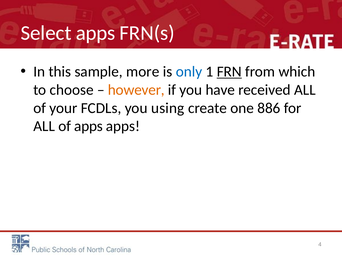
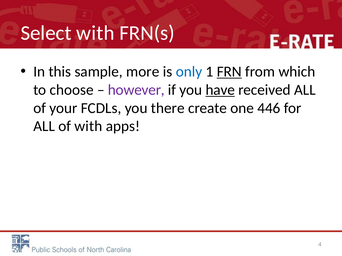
Select apps: apps -> with
however colour: orange -> purple
have underline: none -> present
using: using -> there
886: 886 -> 446
of apps: apps -> with
